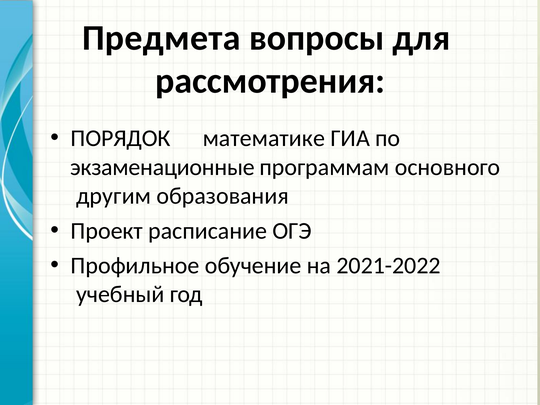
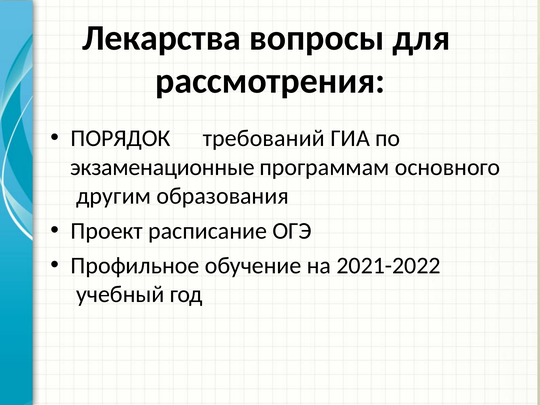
Предмета: Предмета -> Лекарства
математике: математике -> требований
